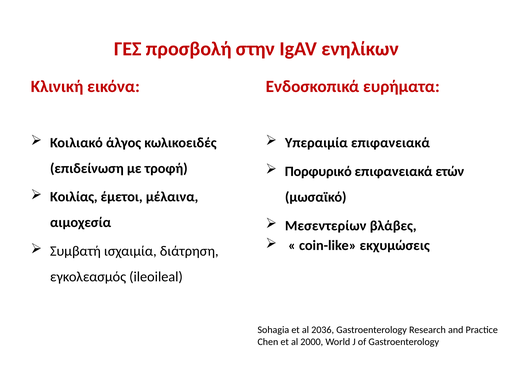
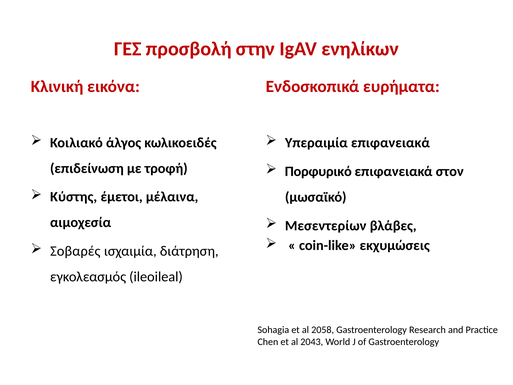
ετών: ετών -> στον
Κοιλίας: Κοιλίας -> Κύστης
Συμβατή: Συμβατή -> Σοβαρές
2036: 2036 -> 2058
2000: 2000 -> 2043
